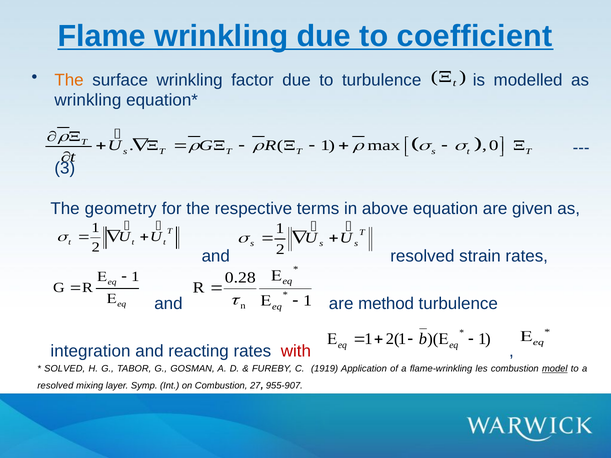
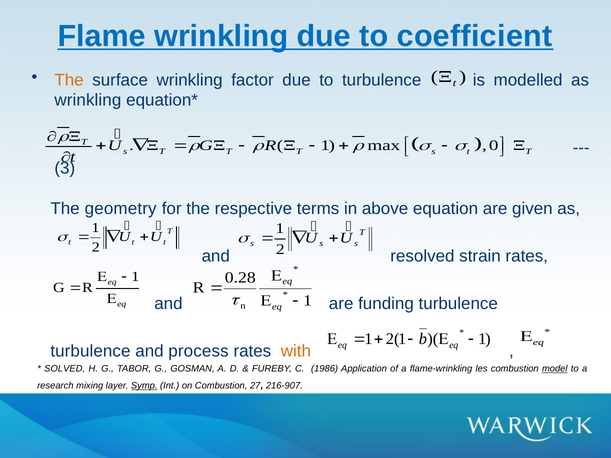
method: method -> funding
integration at (90, 351): integration -> turbulence
reacting: reacting -> process
with colour: red -> orange
1919: 1919 -> 1986
resolved at (55, 386): resolved -> research
Symp underline: none -> present
955-907: 955-907 -> 216-907
